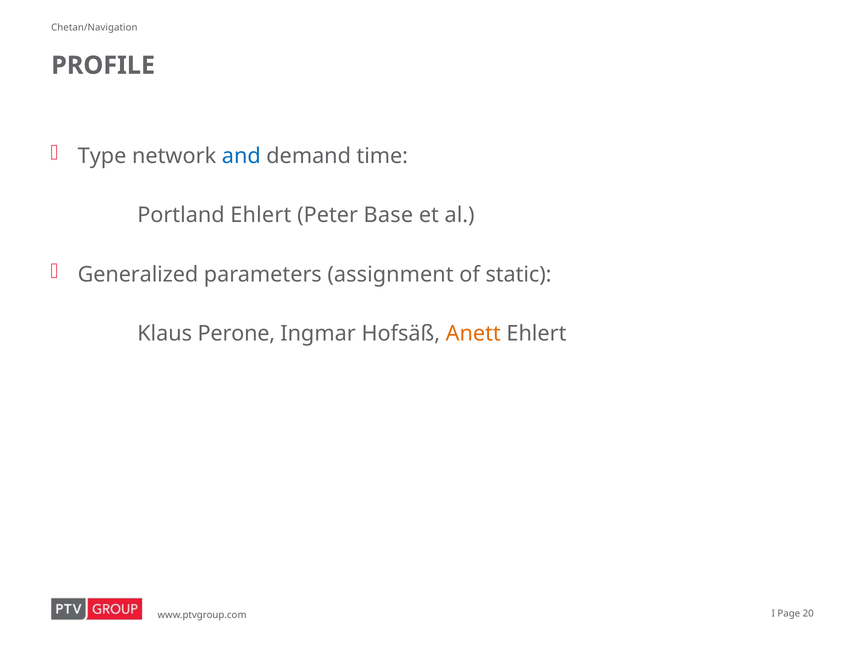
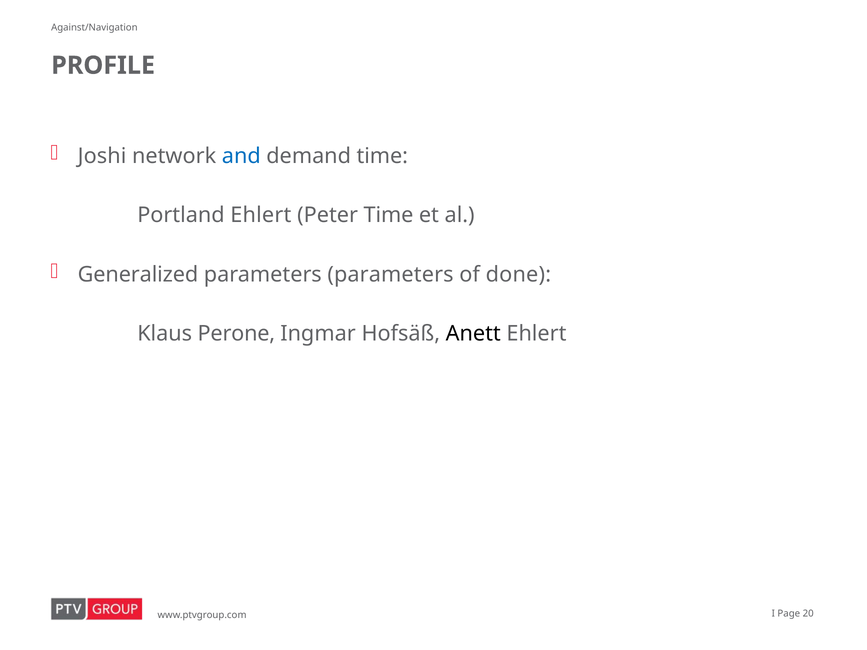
Chetan/Navigation: Chetan/Navigation -> Against/Navigation
Type: Type -> Joshi
Peter Base: Base -> Time
parameters assignment: assignment -> parameters
static: static -> done
Anett colour: orange -> black
